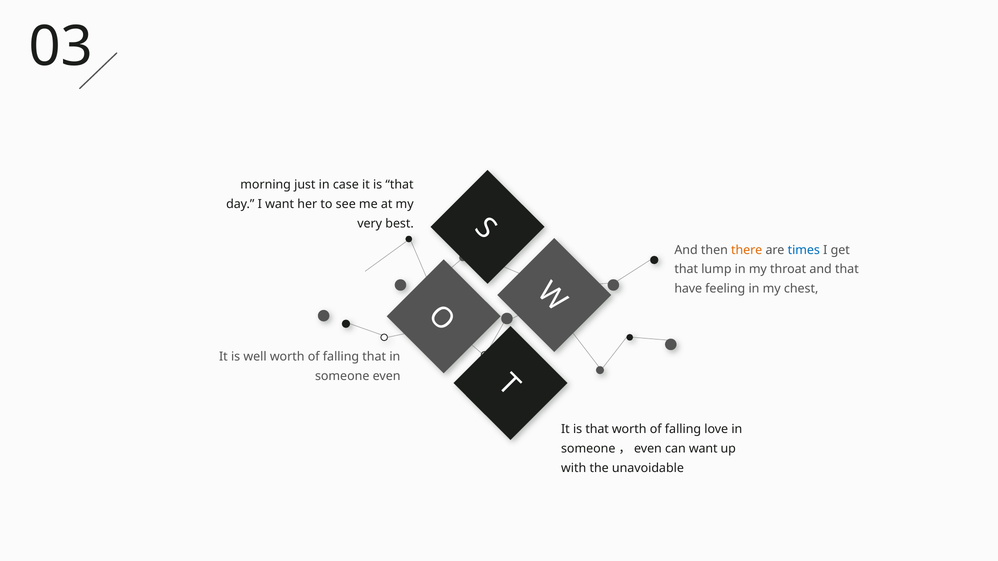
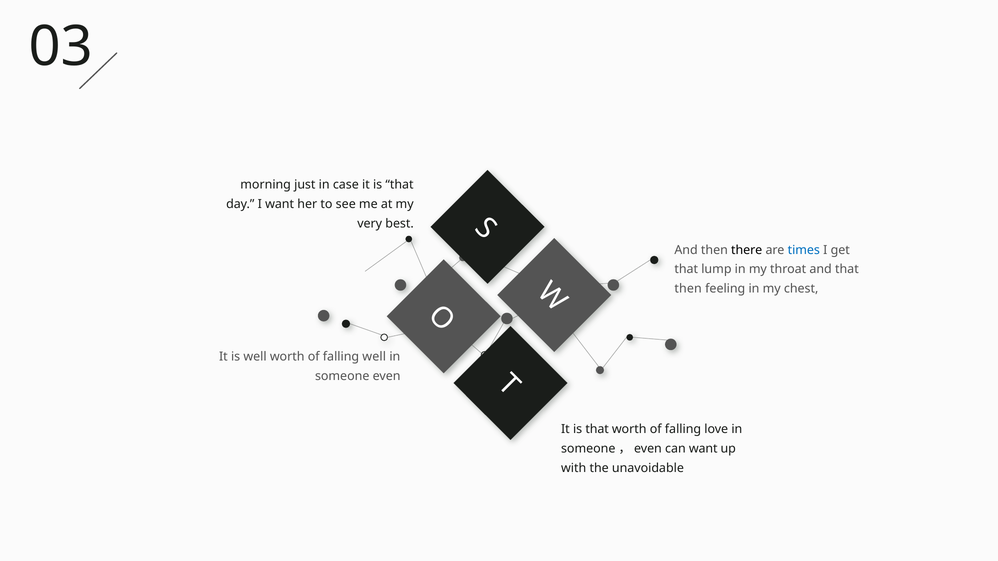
there colour: orange -> black
have at (688, 289): have -> then
falling that: that -> well
